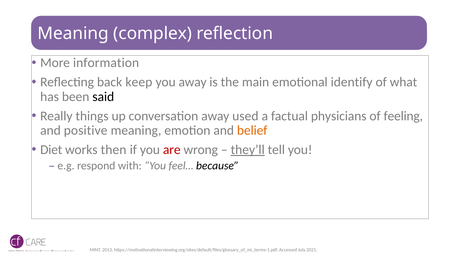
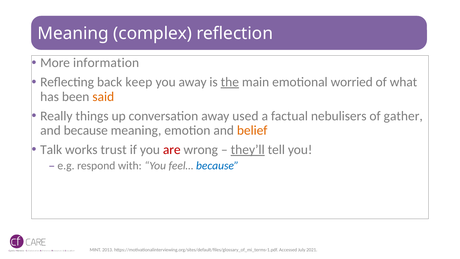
the underline: none -> present
identify: identify -> worried
said colour: black -> orange
physicians: physicians -> nebulisers
feeling: feeling -> gather
and positive: positive -> because
Diet: Diet -> Talk
then: then -> trust
because at (217, 165) colour: black -> blue
